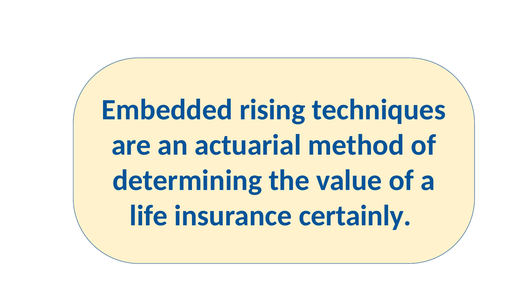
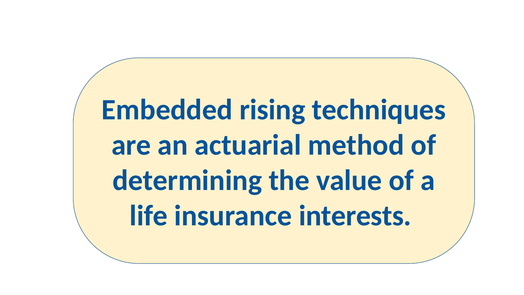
certainly: certainly -> interests
